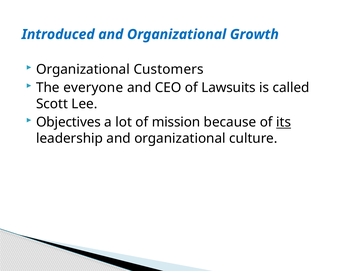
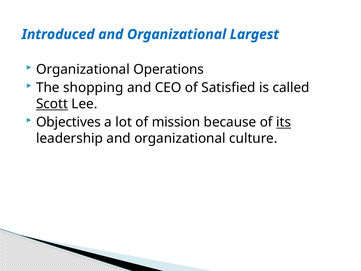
Growth: Growth -> Largest
Customers: Customers -> Operations
everyone: everyone -> shopping
Lawsuits: Lawsuits -> Satisfied
Scott underline: none -> present
